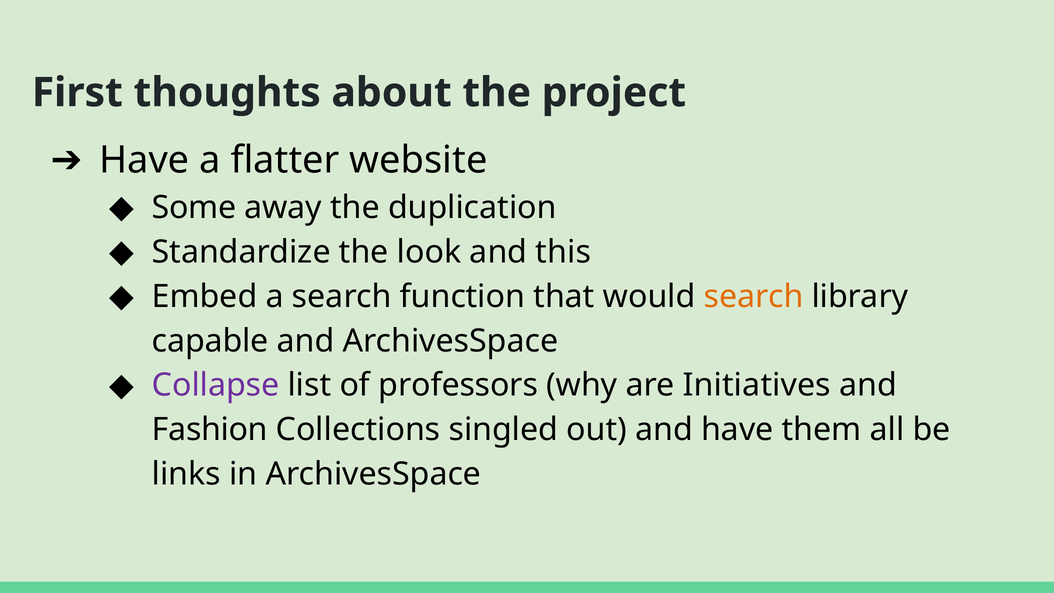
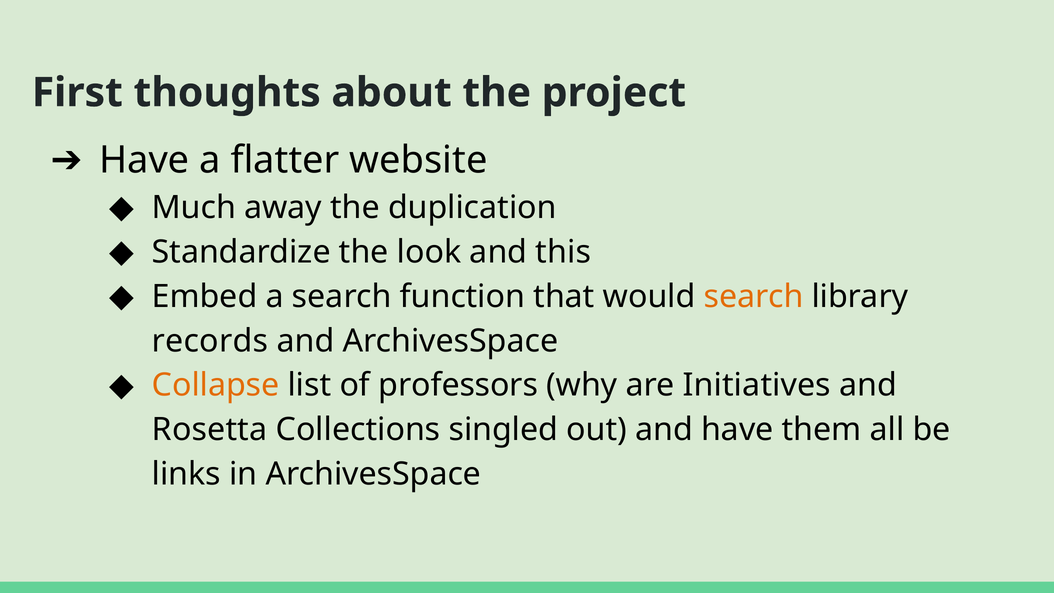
Some: Some -> Much
capable: capable -> records
Collapse colour: purple -> orange
Fashion: Fashion -> Rosetta
